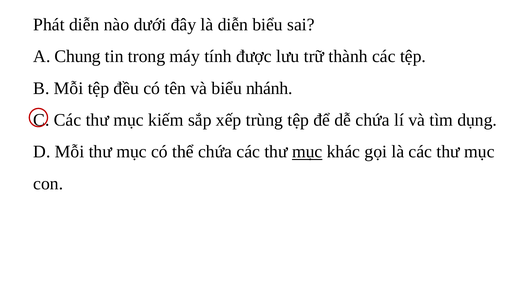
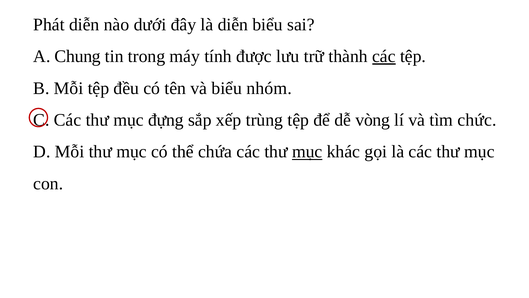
các at (384, 56) underline: none -> present
nhánh: nhánh -> nhóm
kiếm: kiếm -> đựng
dễ chứa: chứa -> vòng
dụng: dụng -> chức
